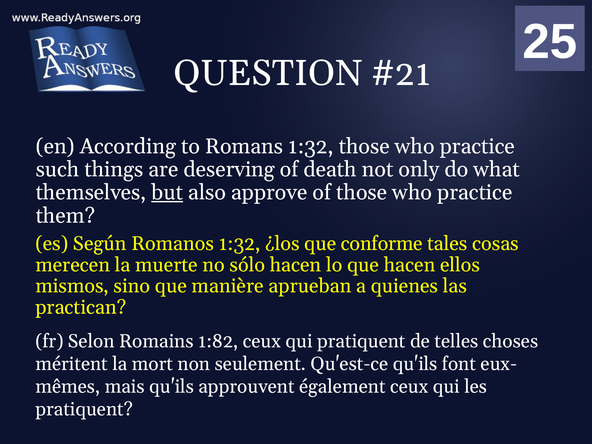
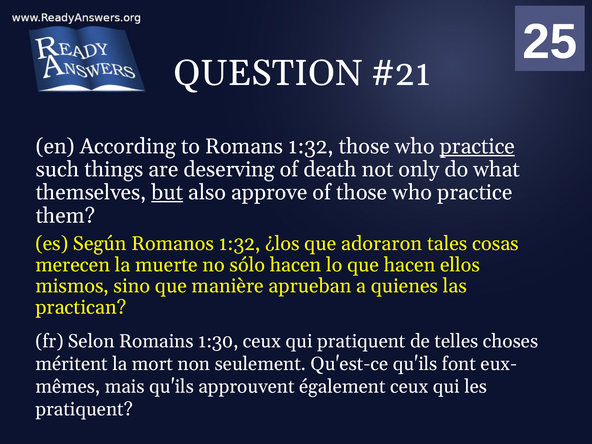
practice at (477, 146) underline: none -> present
conforme: conforme -> adoraron
1:82: 1:82 -> 1:30
